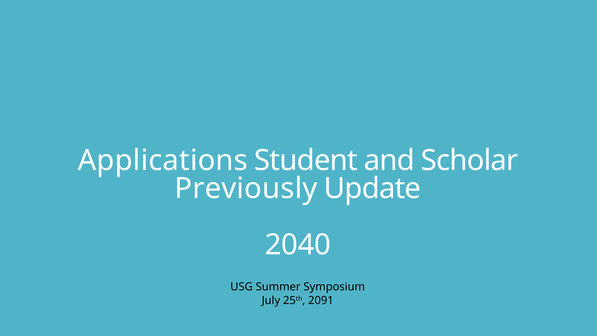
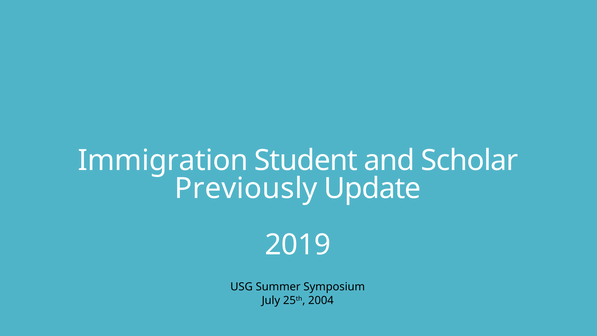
Applications: Applications -> Immigration
2040: 2040 -> 2019
2091: 2091 -> 2004
